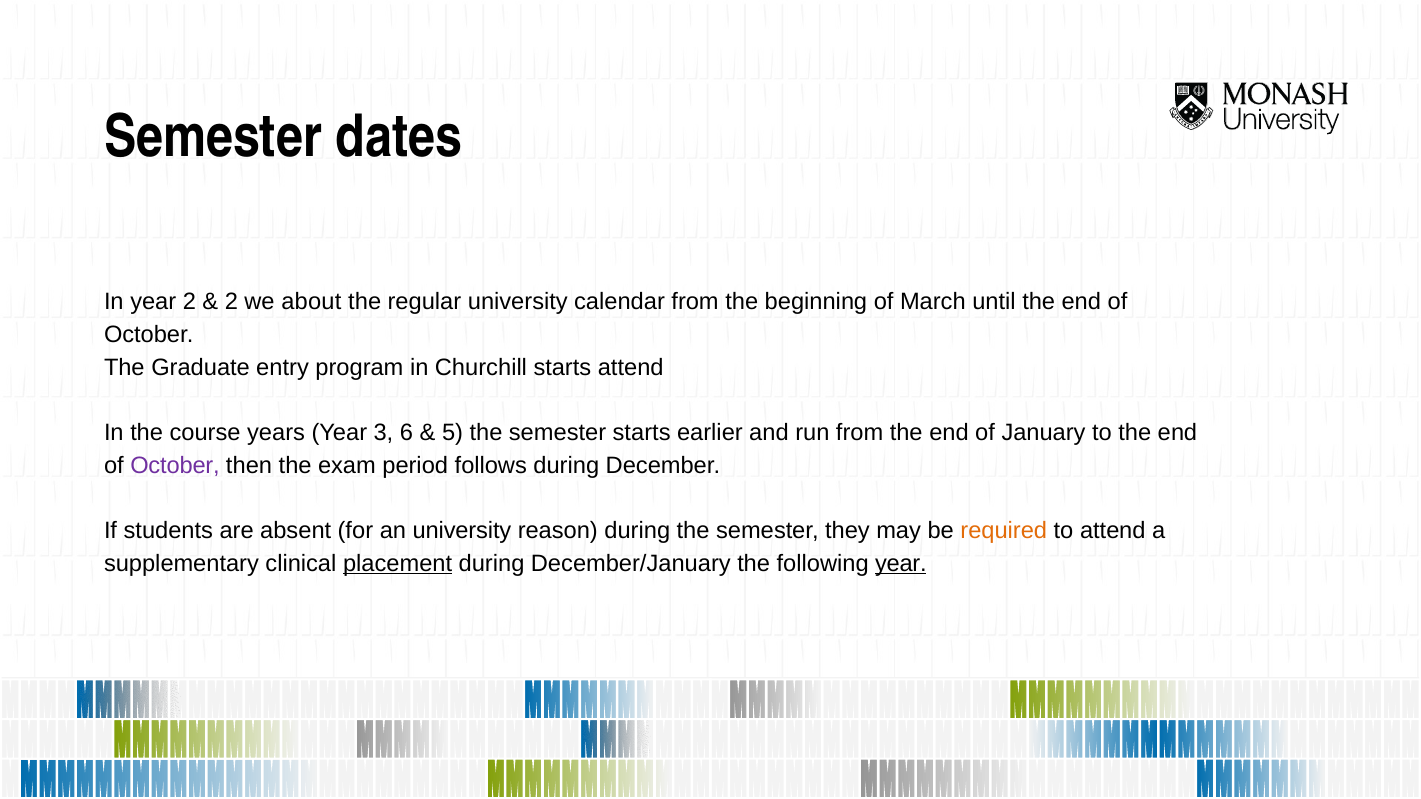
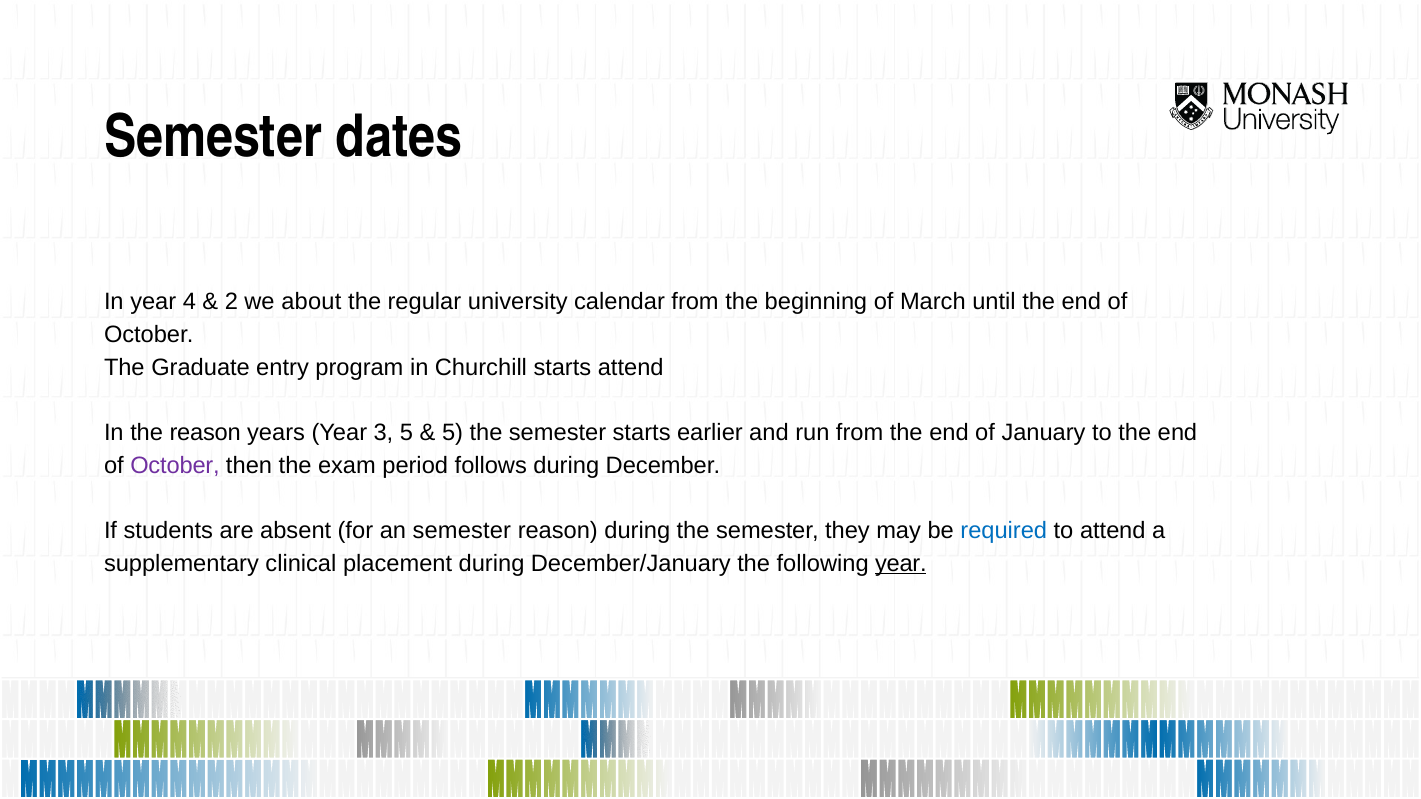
year 2: 2 -> 4
the course: course -> reason
3 6: 6 -> 5
an university: university -> semester
required colour: orange -> blue
placement underline: present -> none
